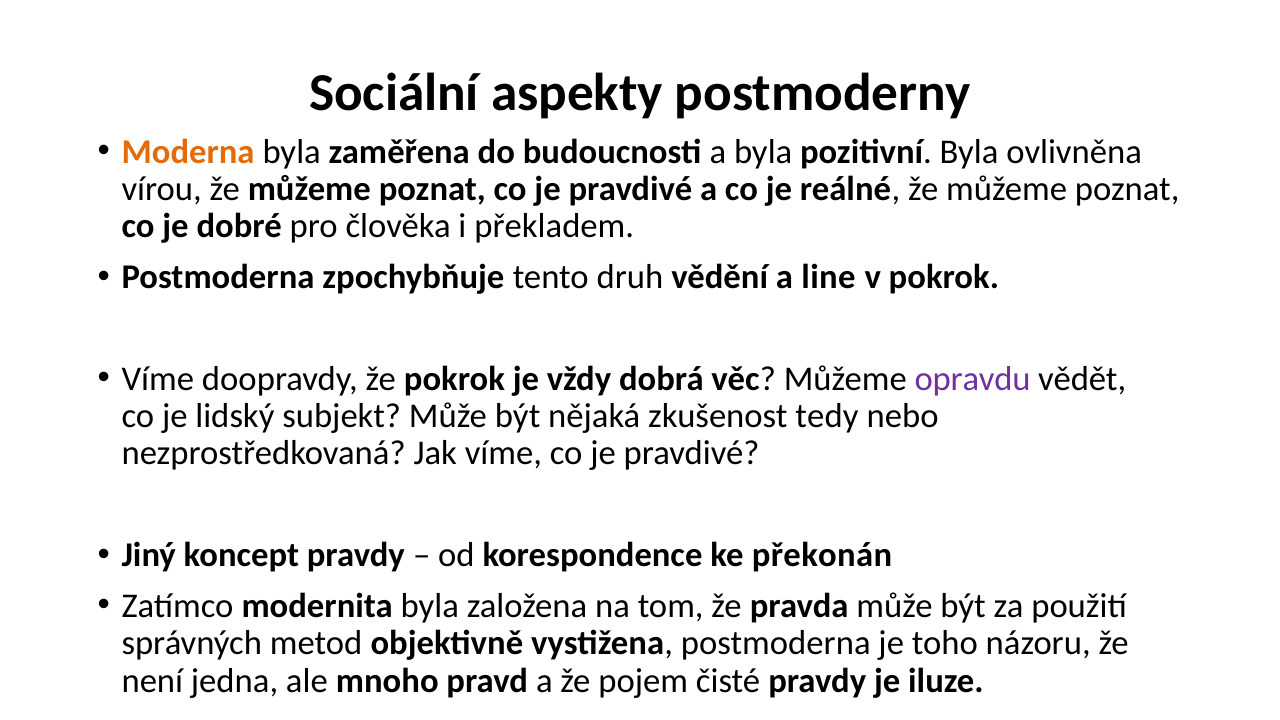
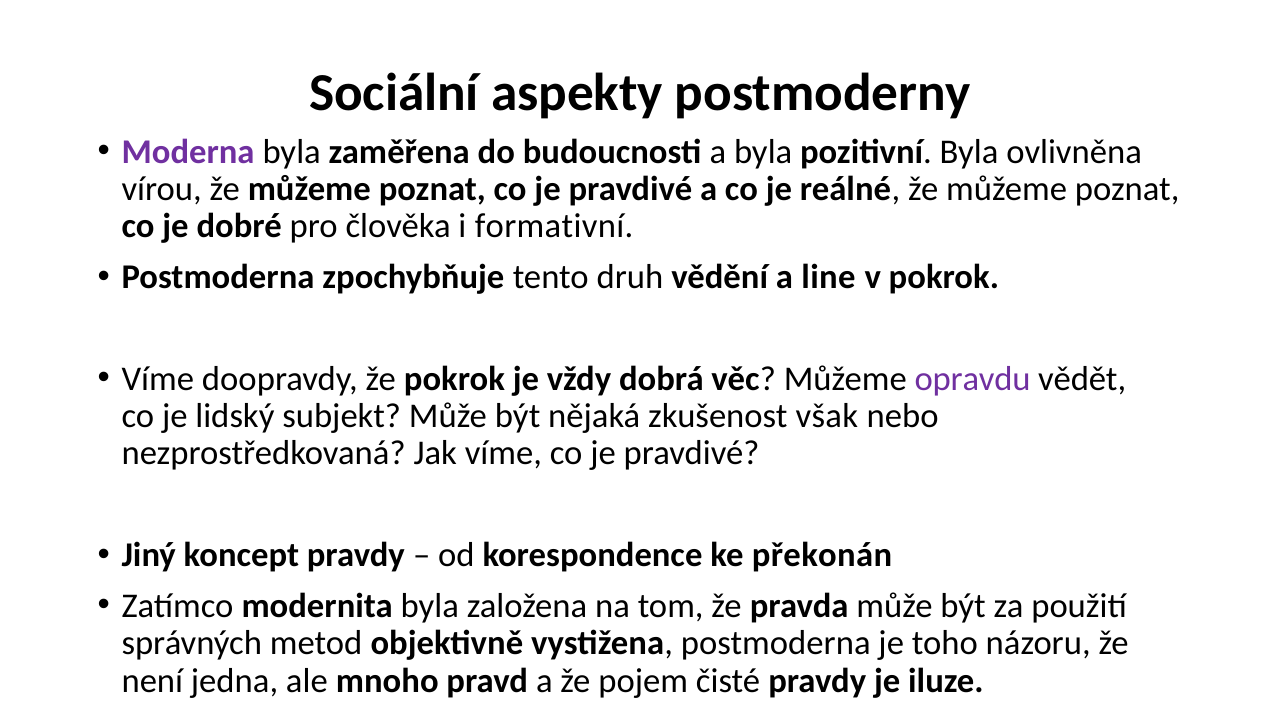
Moderna colour: orange -> purple
překladem: překladem -> formativní
tedy: tedy -> však
